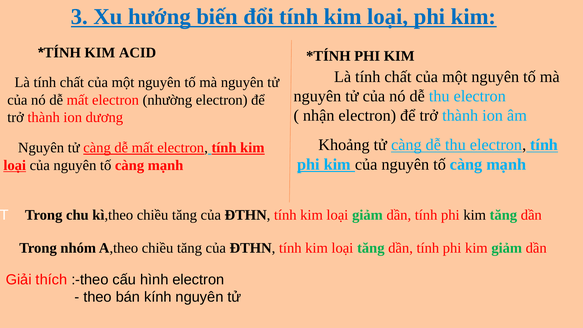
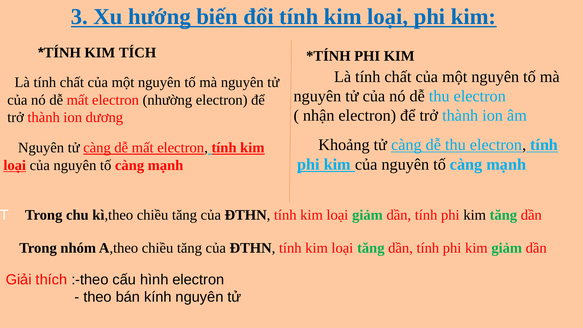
ACID: ACID -> TÍCH
